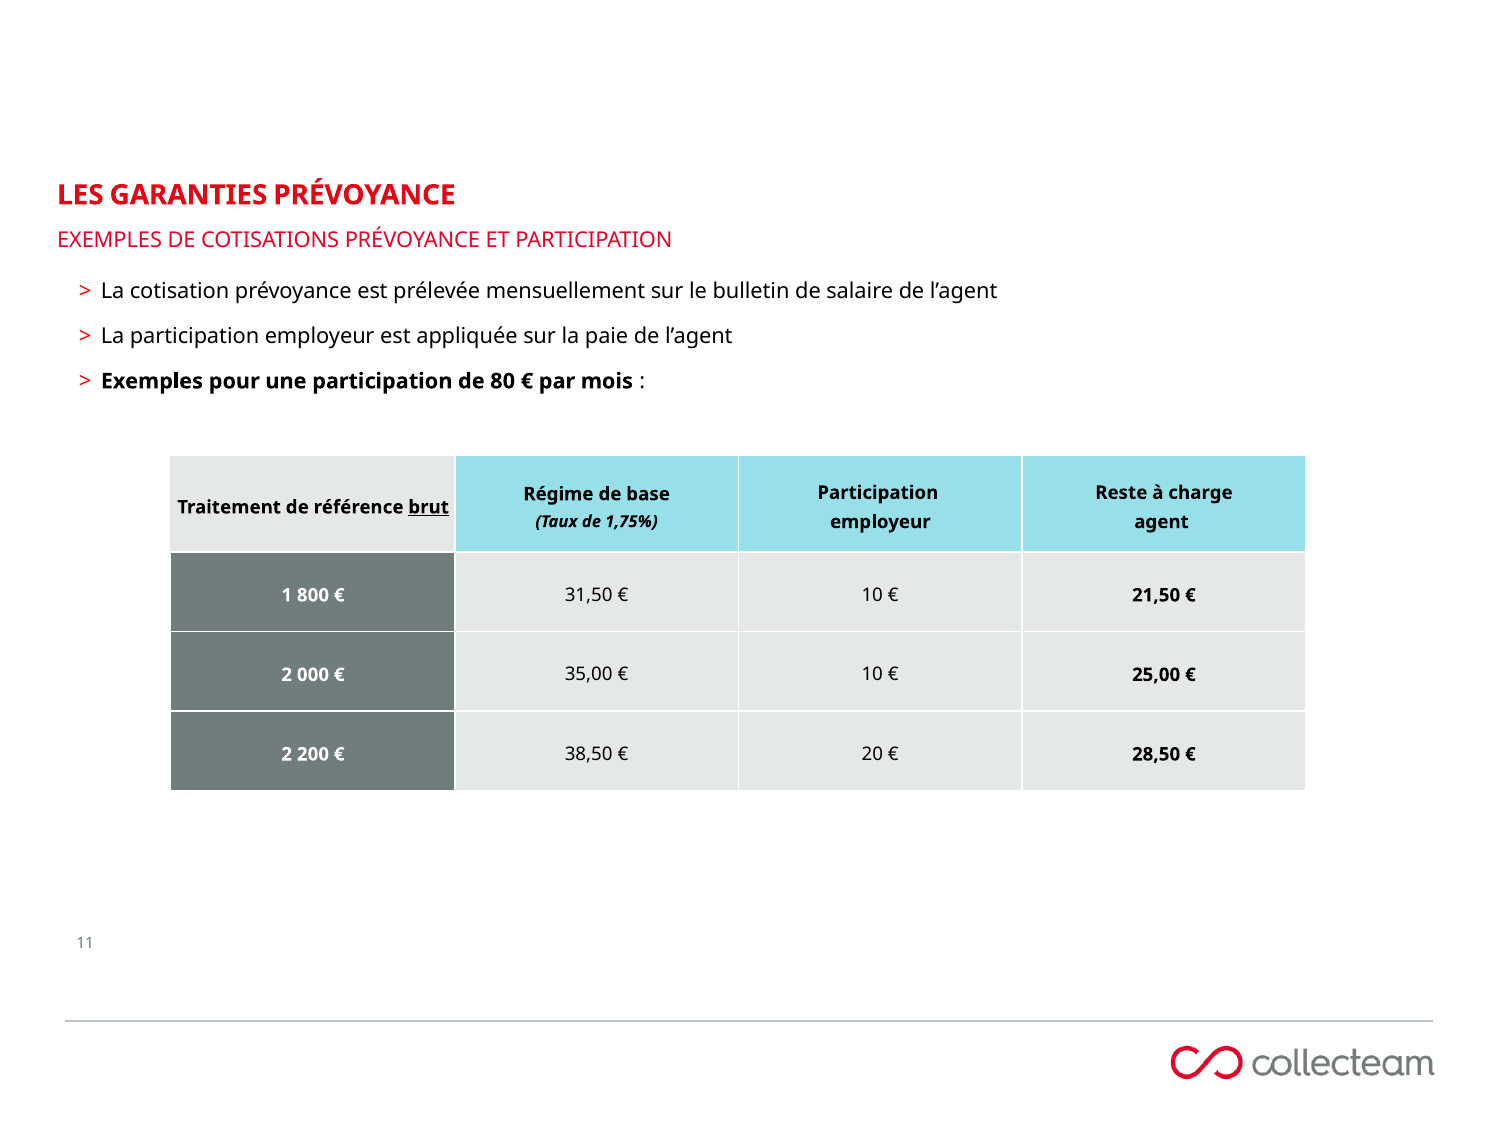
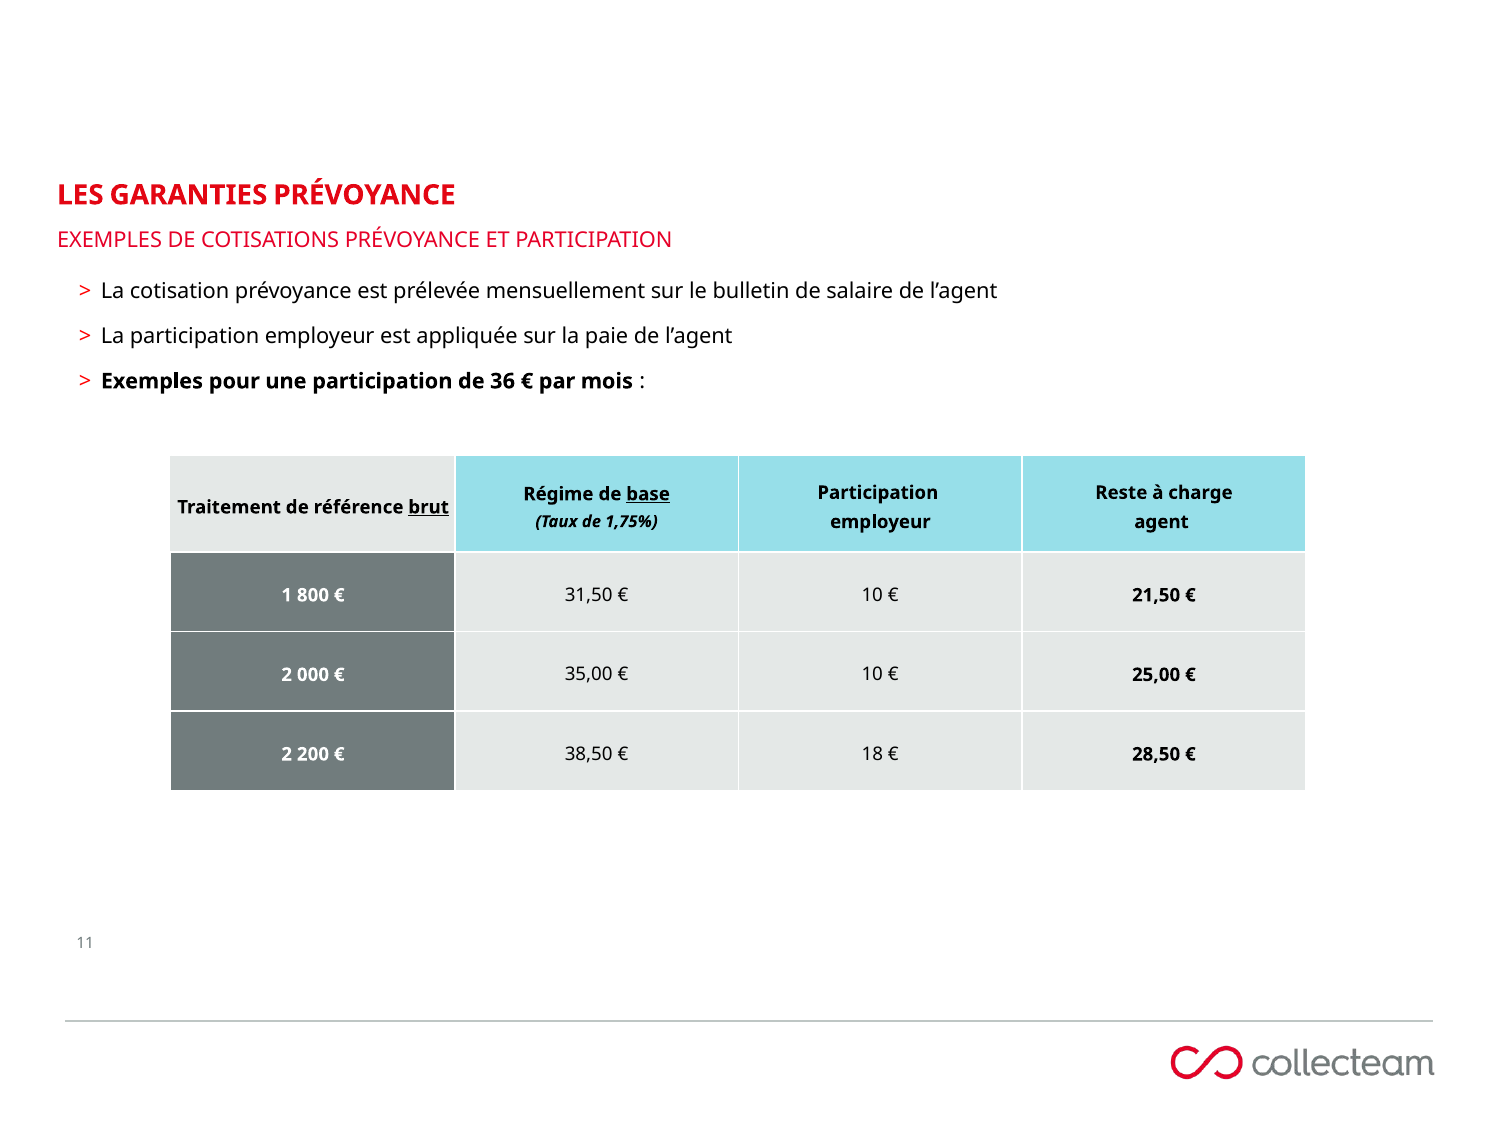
80: 80 -> 36
base underline: none -> present
20: 20 -> 18
